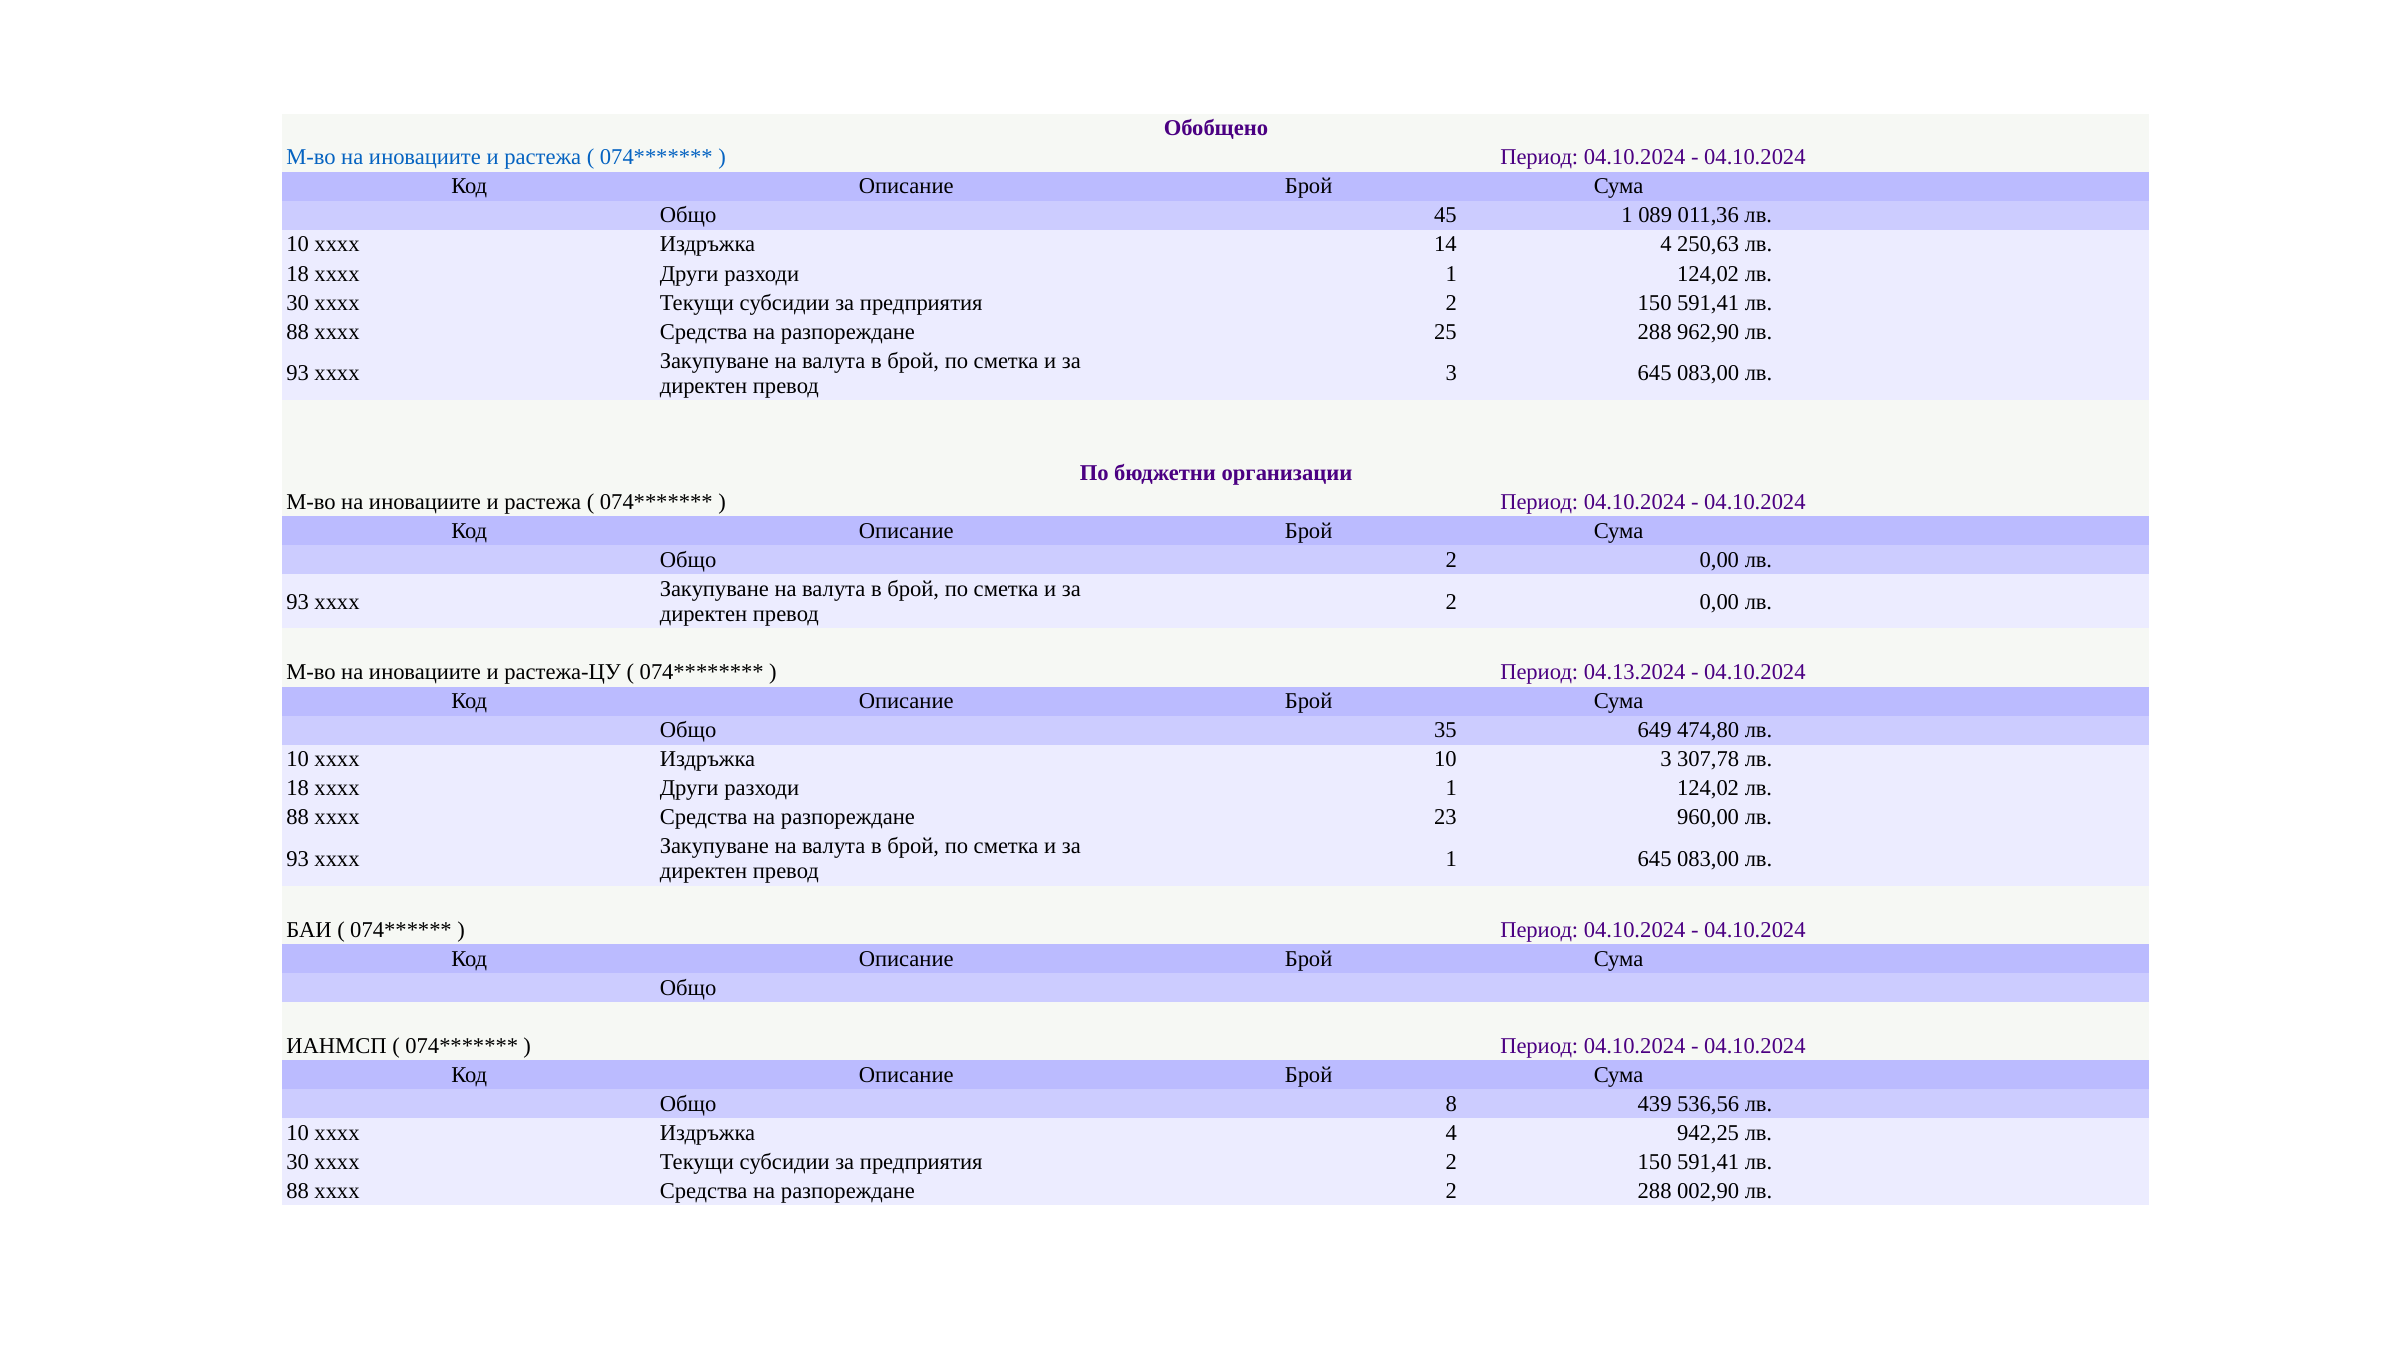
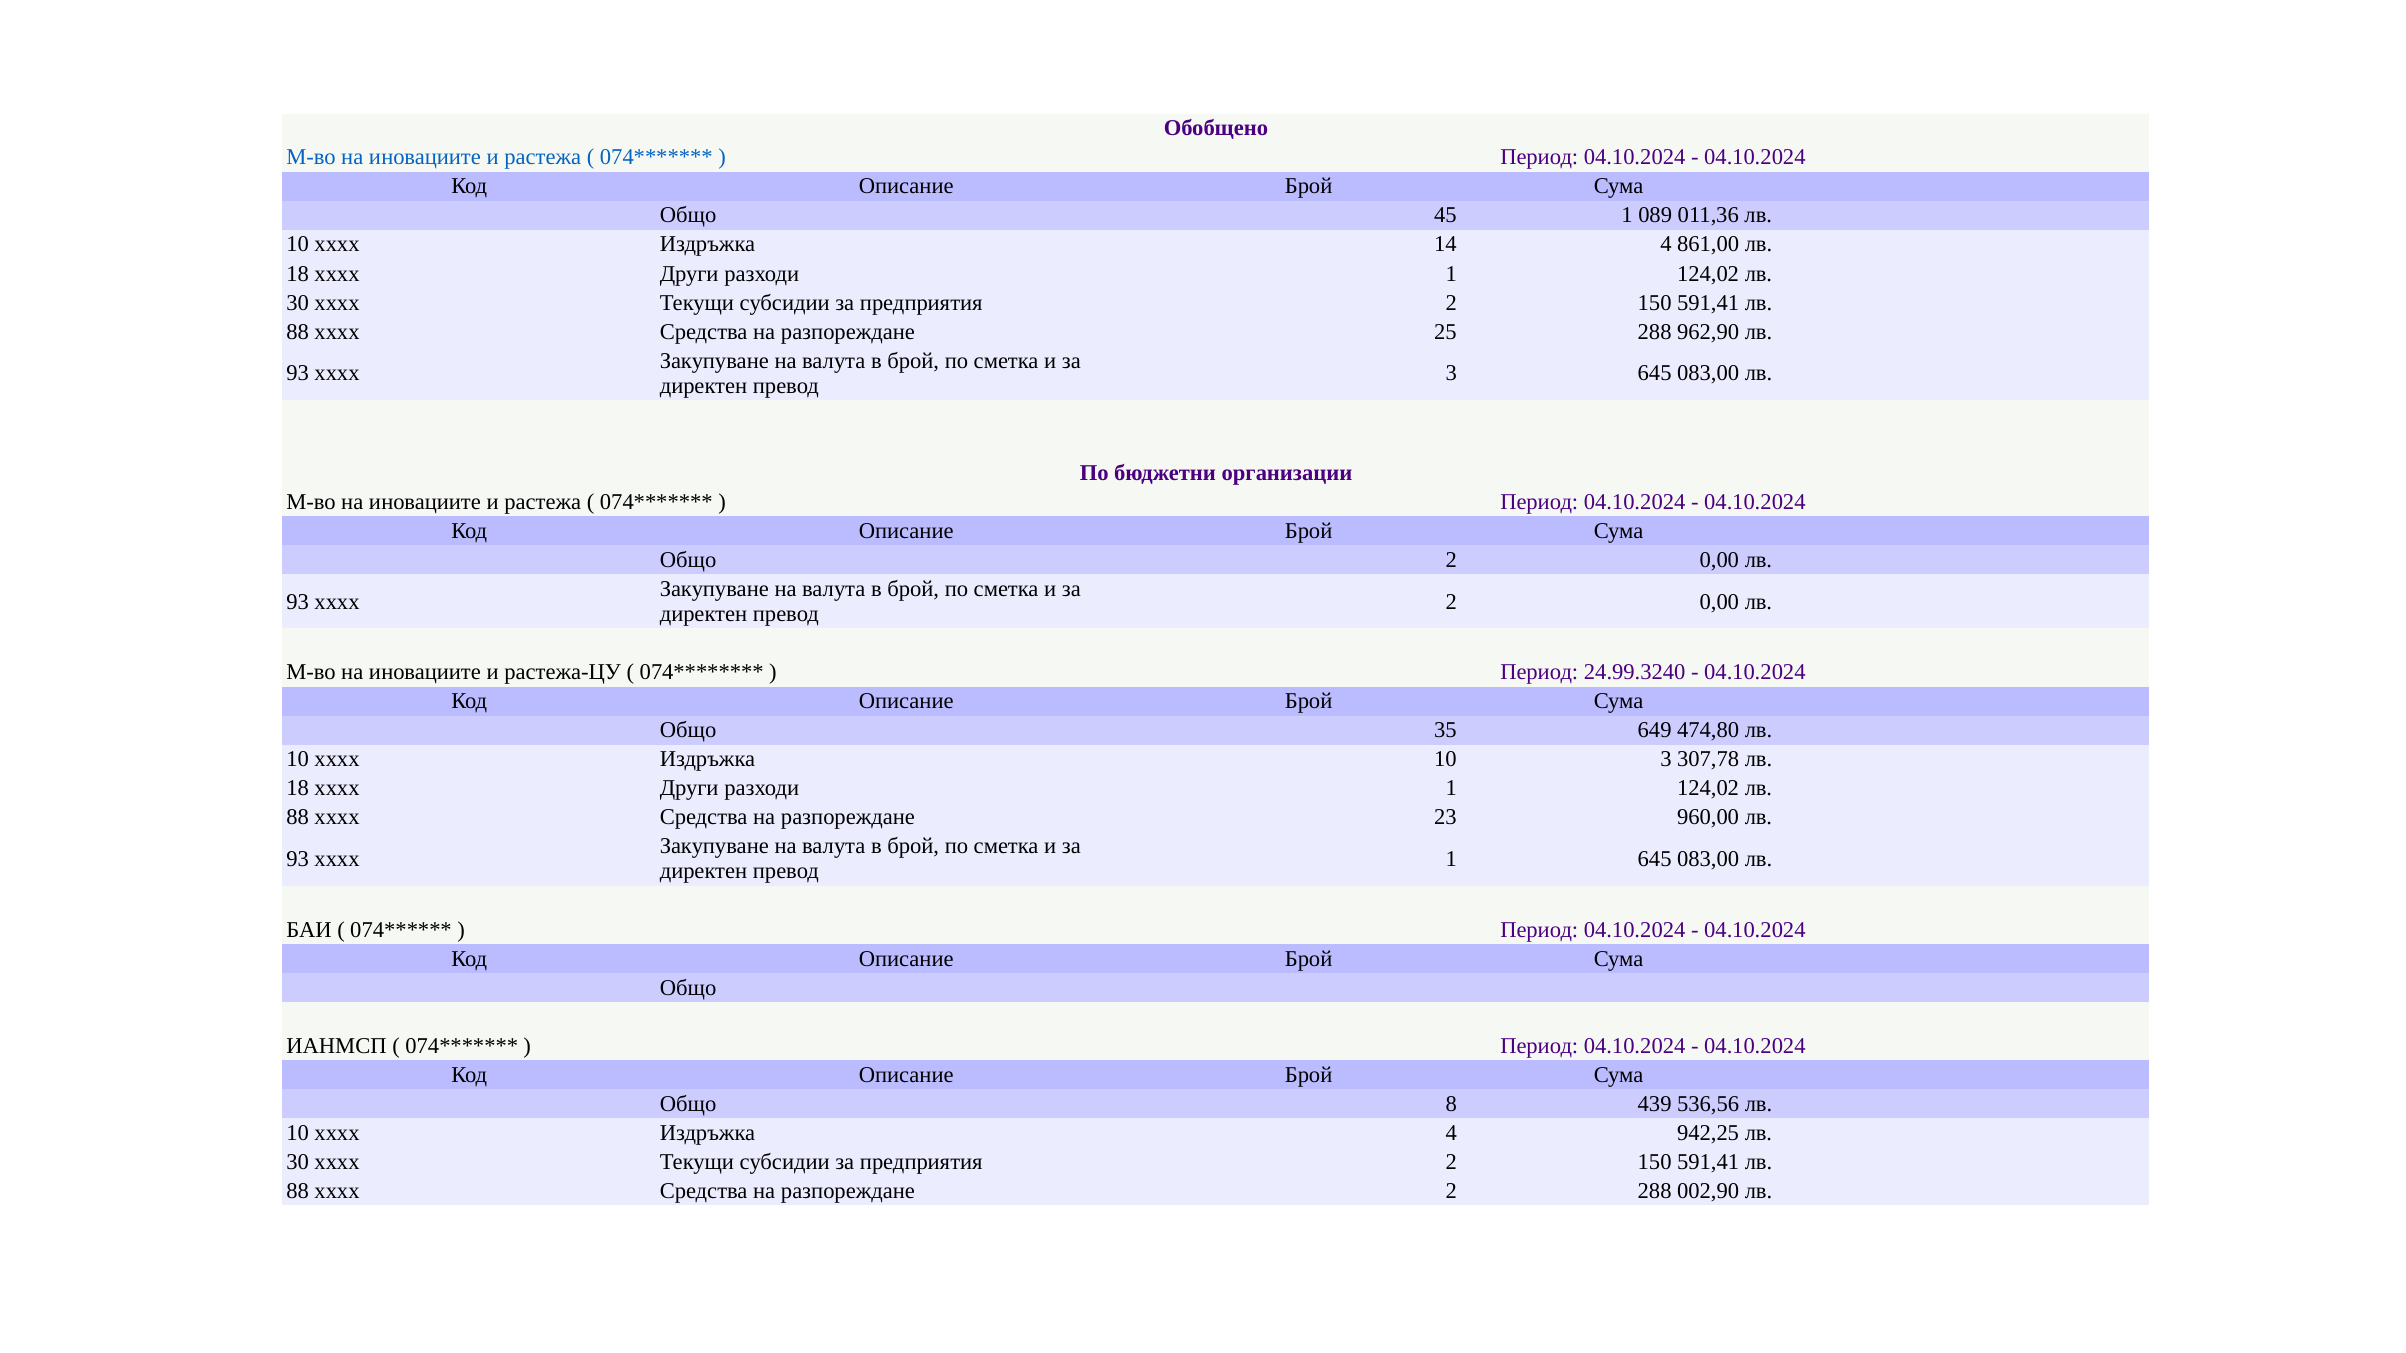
250,63: 250,63 -> 861,00
04.13.2024: 04.13.2024 -> 24.99.3240
